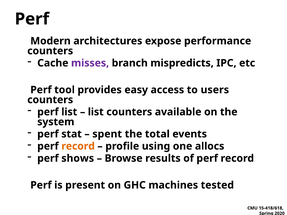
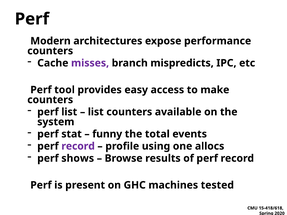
users: users -> make
spent: spent -> funny
record at (78, 146) colour: orange -> purple
